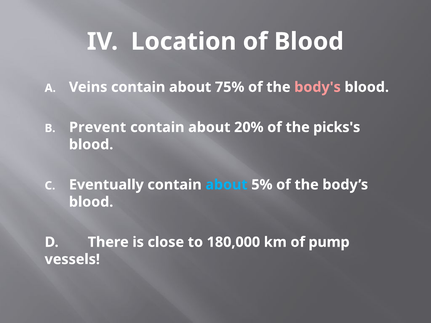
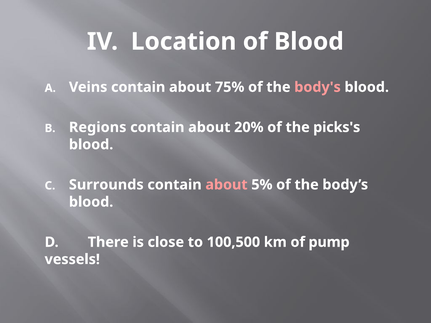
Prevent: Prevent -> Regions
Eventually: Eventually -> Surrounds
about at (226, 185) colour: light blue -> pink
180,000: 180,000 -> 100,500
